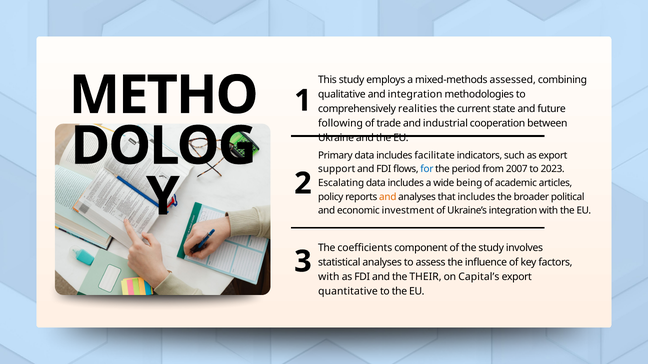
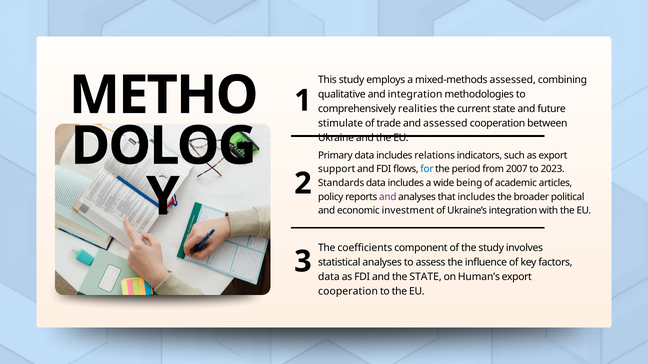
following: following -> stimulate
and industrial: industrial -> assessed
facilitate: facilitate -> relations
Escalating: Escalating -> Standards
and at (388, 197) colour: orange -> purple
with at (329, 277): with -> data
the THEIR: THEIR -> STATE
Capital’s: Capital’s -> Human’s
quantitative at (348, 292): quantitative -> cooperation
